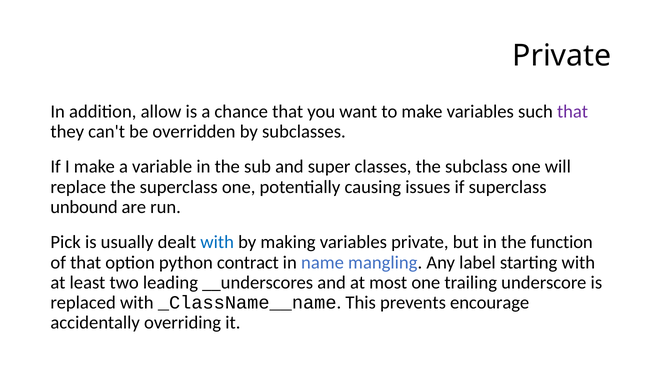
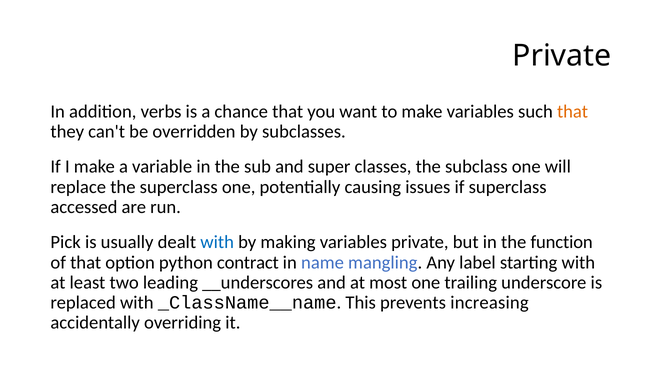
allow: allow -> verbs
that at (573, 112) colour: purple -> orange
unbound: unbound -> accessed
encourage: encourage -> increasing
